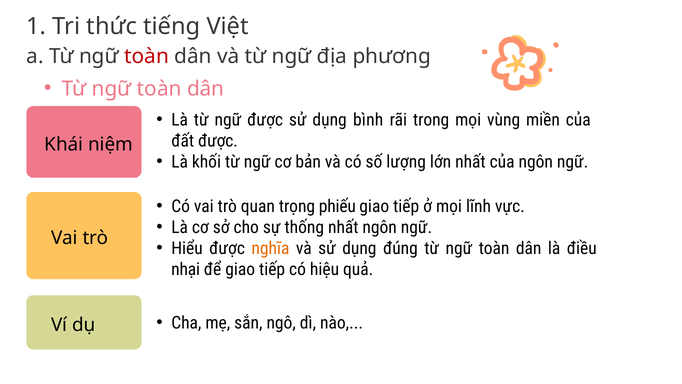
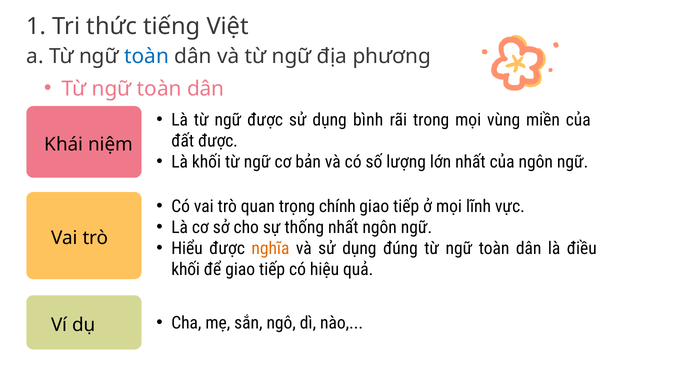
toàn at (147, 56) colour: red -> blue
phiếu: phiếu -> chính
nhại at (186, 269): nhại -> khối
